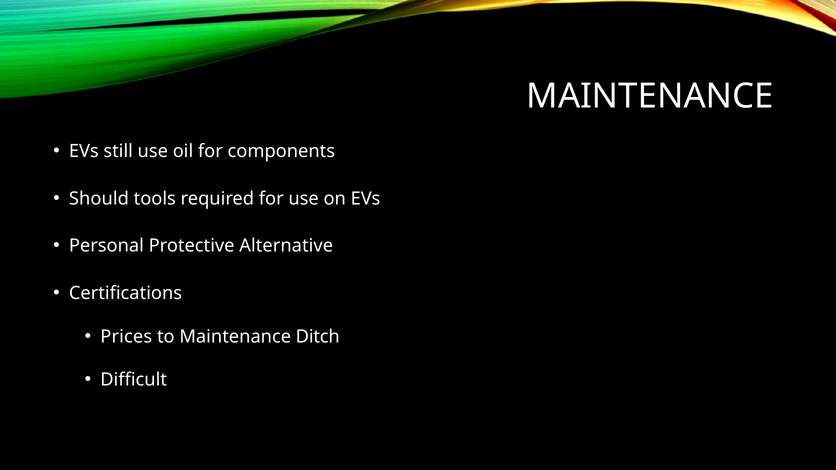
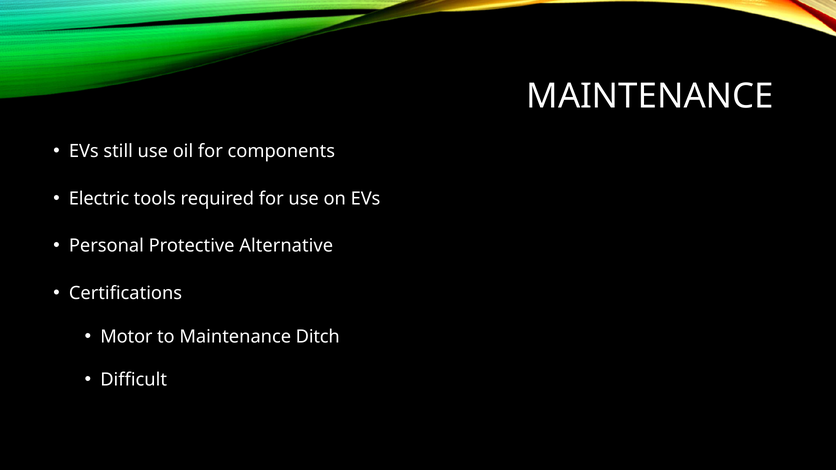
Should: Should -> Electric
Prices: Prices -> Motor
